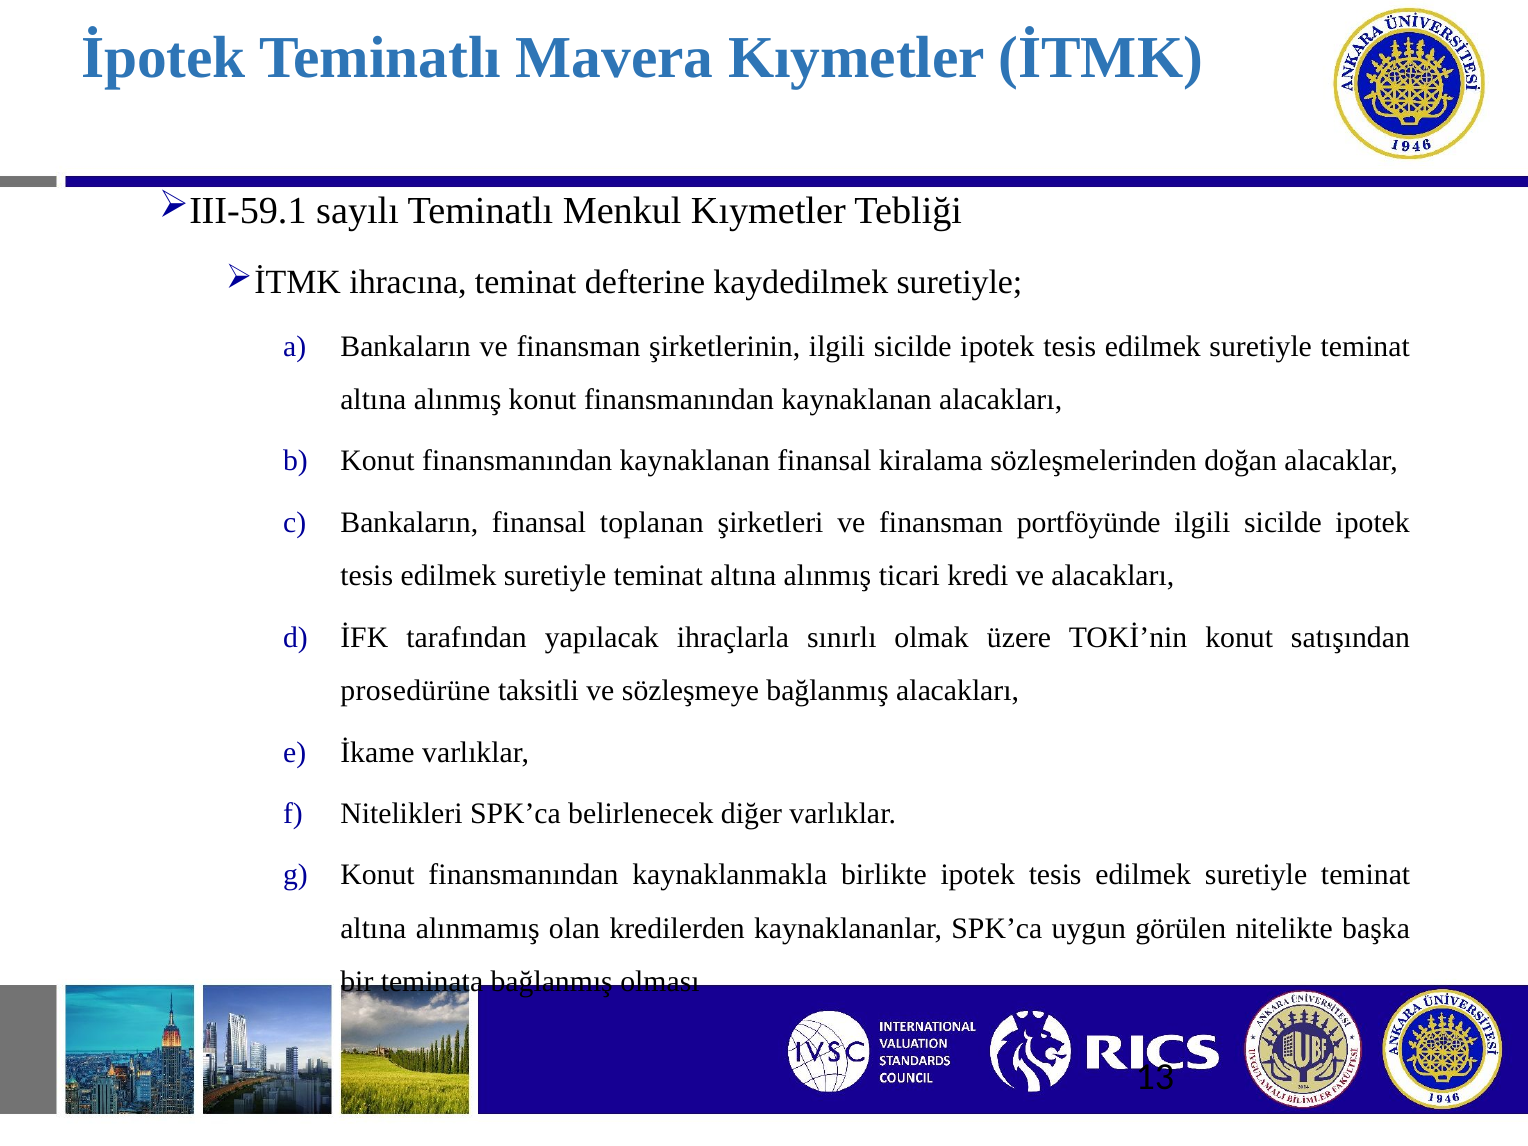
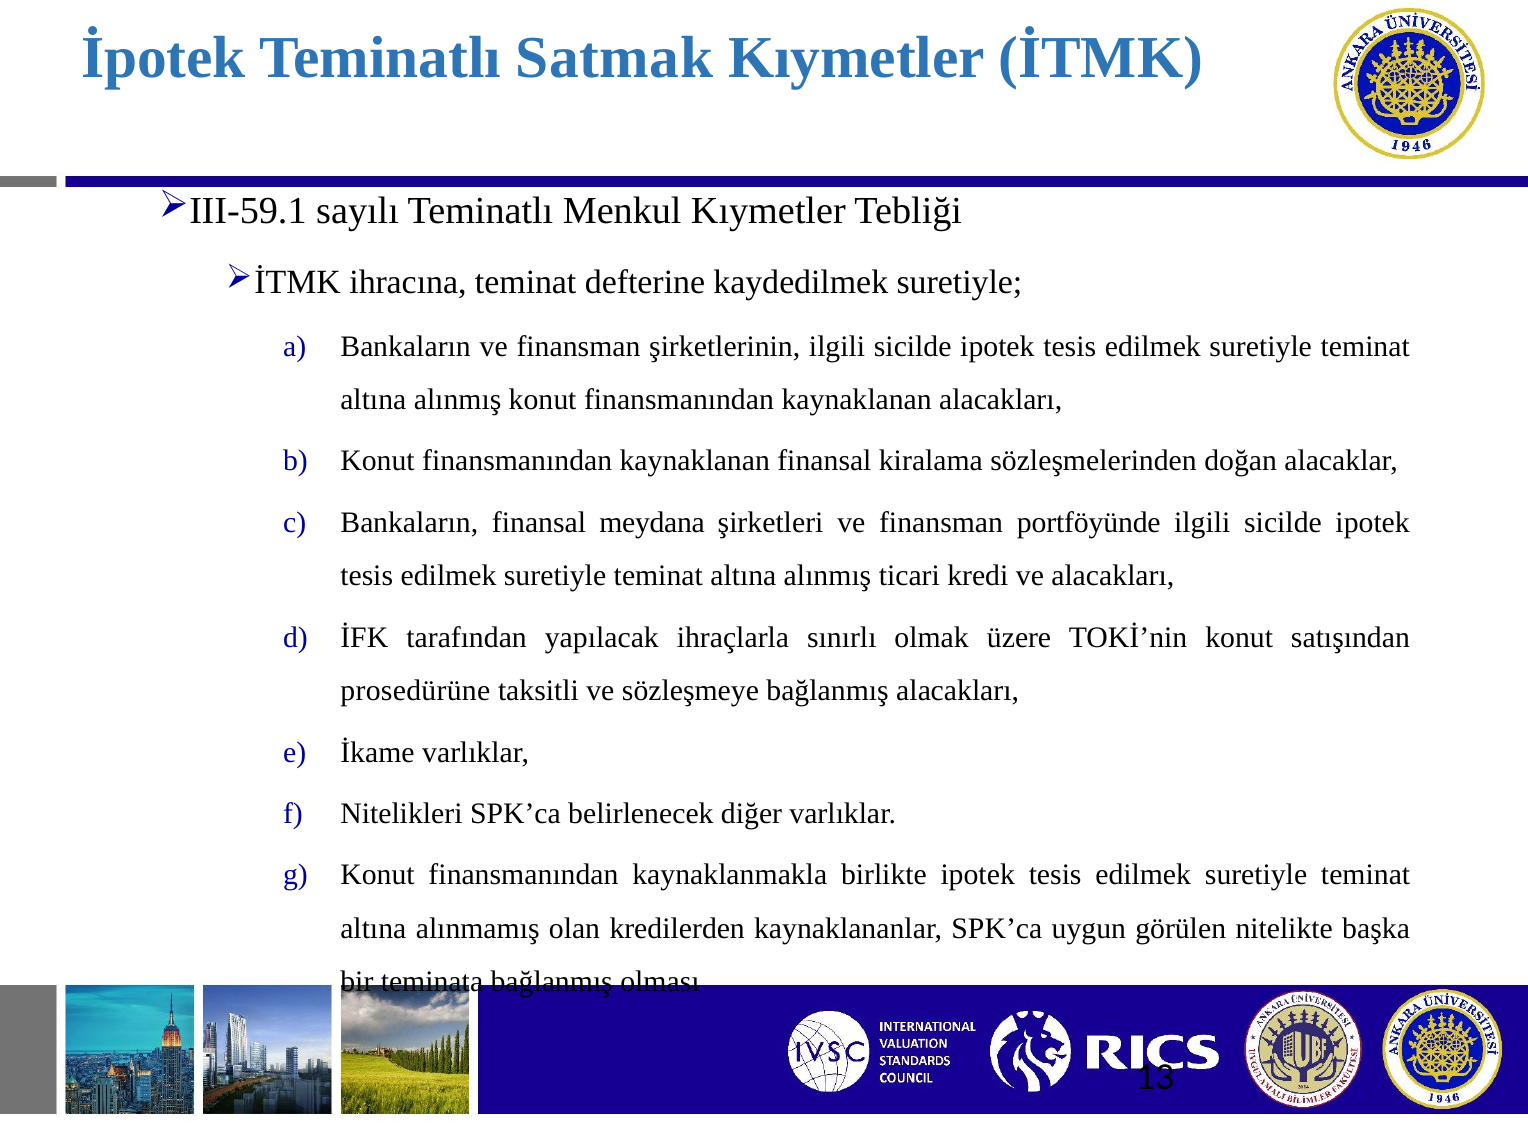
Mavera: Mavera -> Satmak
toplanan: toplanan -> meydana
